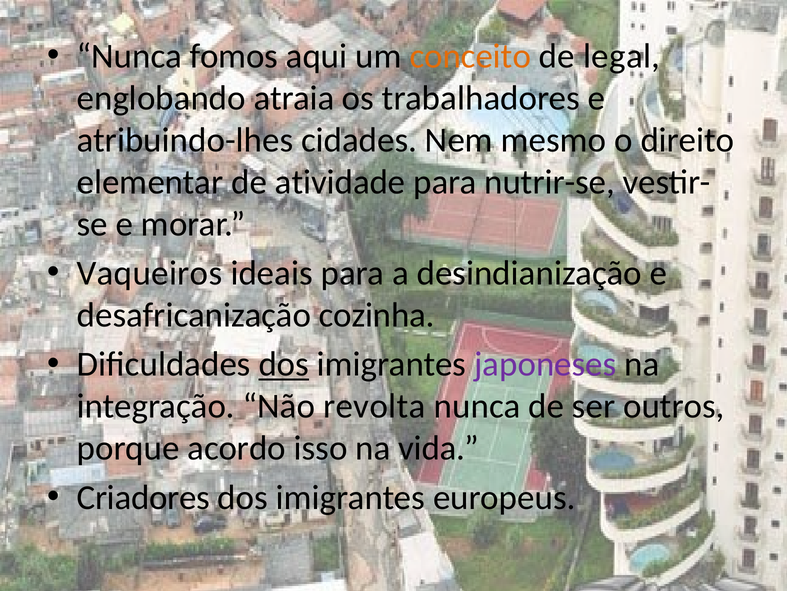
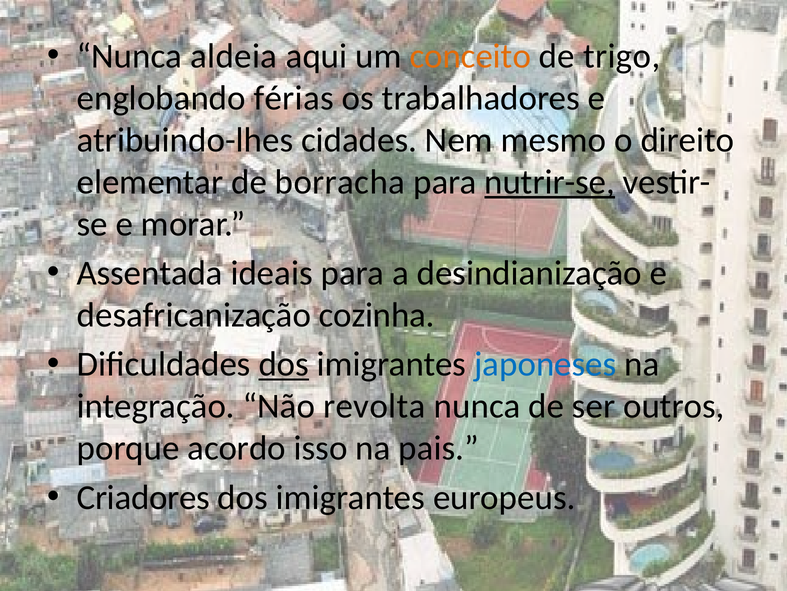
fomos: fomos -> aldeia
legal: legal -> trigo
atraia: atraia -> férias
atividade: atividade -> borracha
nutrir-se underline: none -> present
Vaqueiros: Vaqueiros -> Assentada
japoneses colour: purple -> blue
vida: vida -> pais
